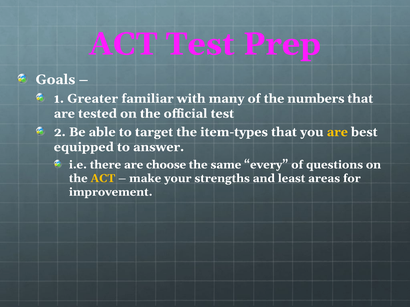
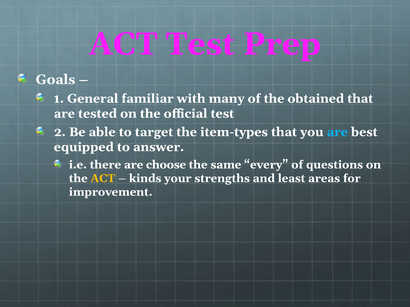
Greater: Greater -> General
numbers: numbers -> obtained
are at (337, 132) colour: yellow -> light blue
make: make -> kinds
